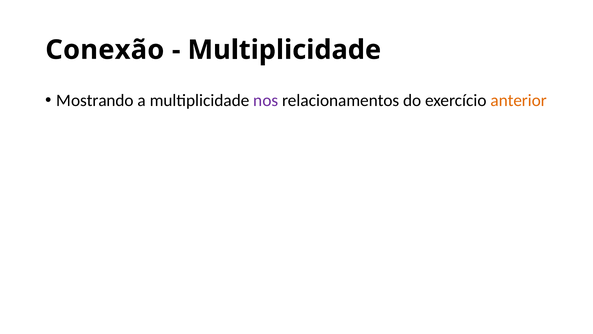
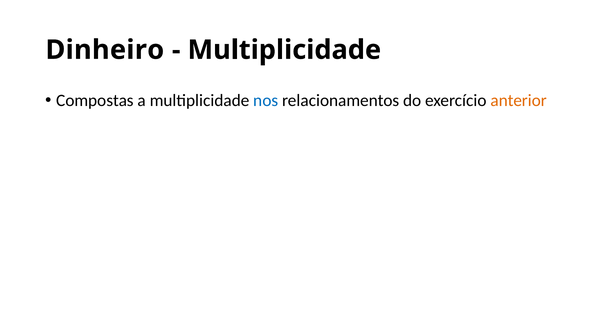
Conexão: Conexão -> Dinheiro
Mostrando: Mostrando -> Compostas
nos colour: purple -> blue
